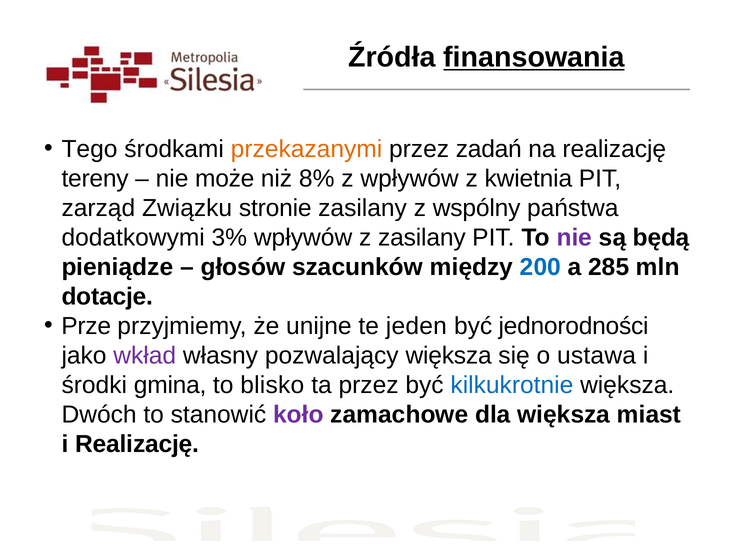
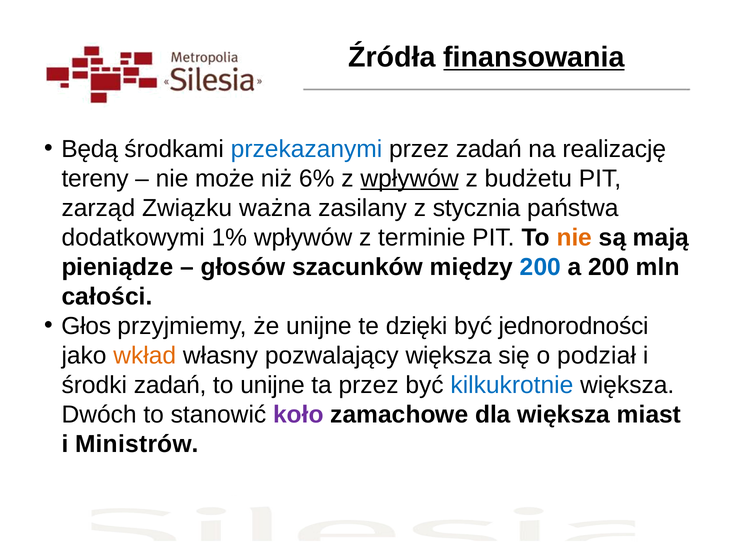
Tego: Tego -> Będą
przekazanymi colour: orange -> blue
8%: 8% -> 6%
wpływów at (410, 179) underline: none -> present
kwietnia: kwietnia -> budżetu
stronie: stronie -> ważna
wspólny: wspólny -> stycznia
3%: 3% -> 1%
z zasilany: zasilany -> terminie
nie at (574, 238) colour: purple -> orange
będą: będą -> mają
a 285: 285 -> 200
dotacje: dotacje -> całości
Prze: Prze -> Głos
jeden: jeden -> dzięki
wkład colour: purple -> orange
ustawa: ustawa -> podział
środki gmina: gmina -> zadań
to blisko: blisko -> unijne
i Realizację: Realizację -> Ministrów
